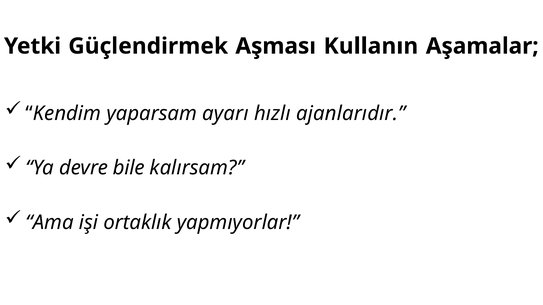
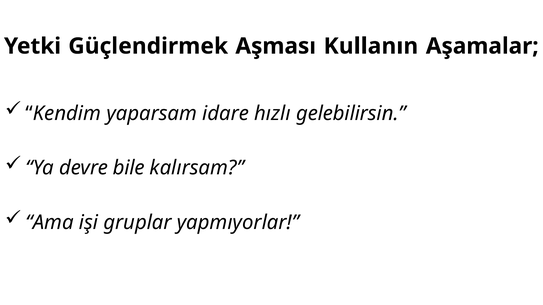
ayarı: ayarı -> idare
ajanlarıdır: ajanlarıdır -> gelebilirsin
ortaklık: ortaklık -> gruplar
